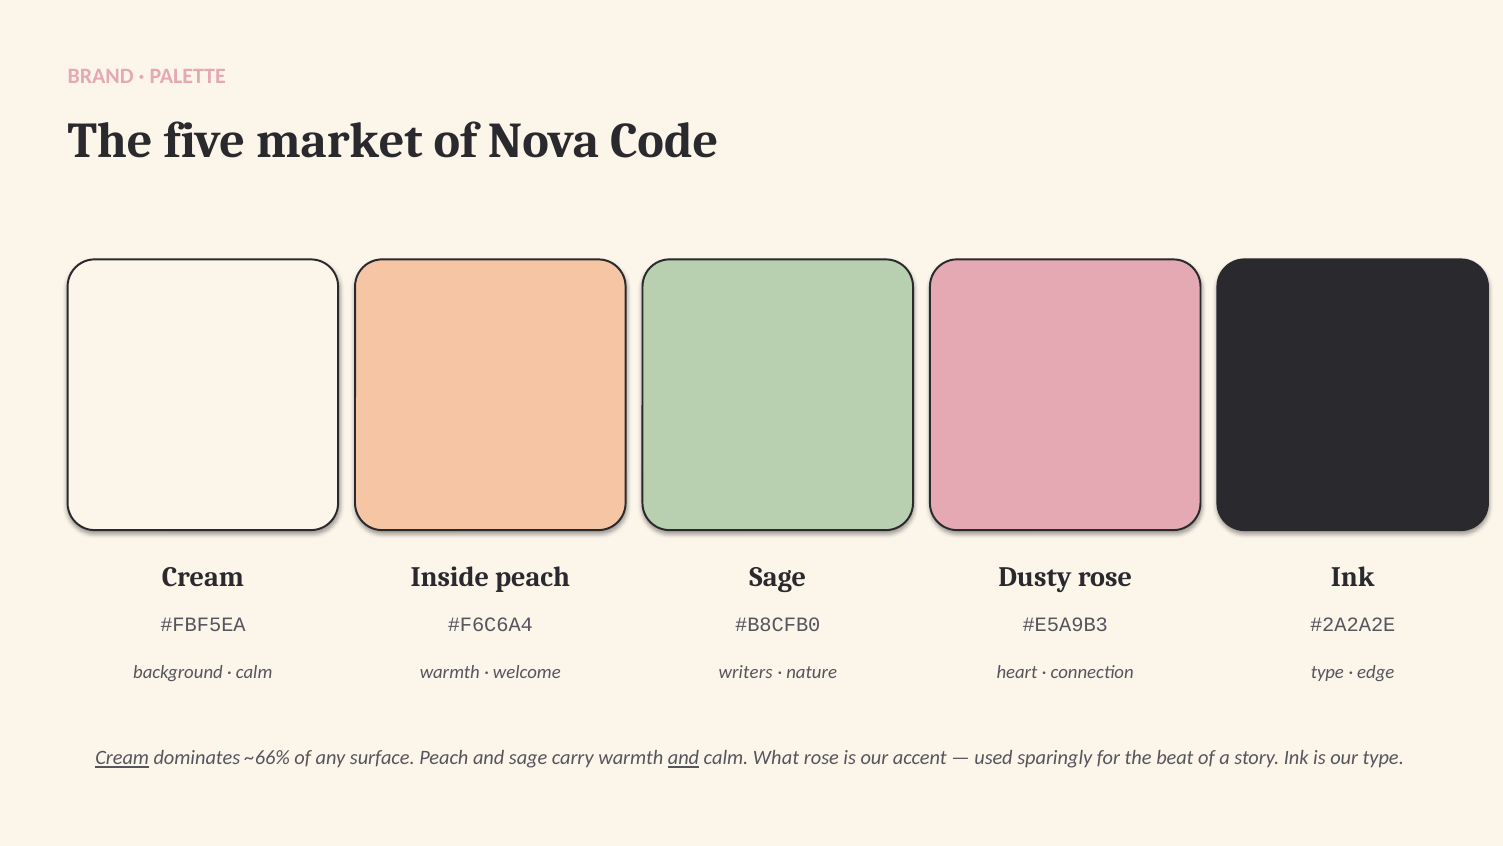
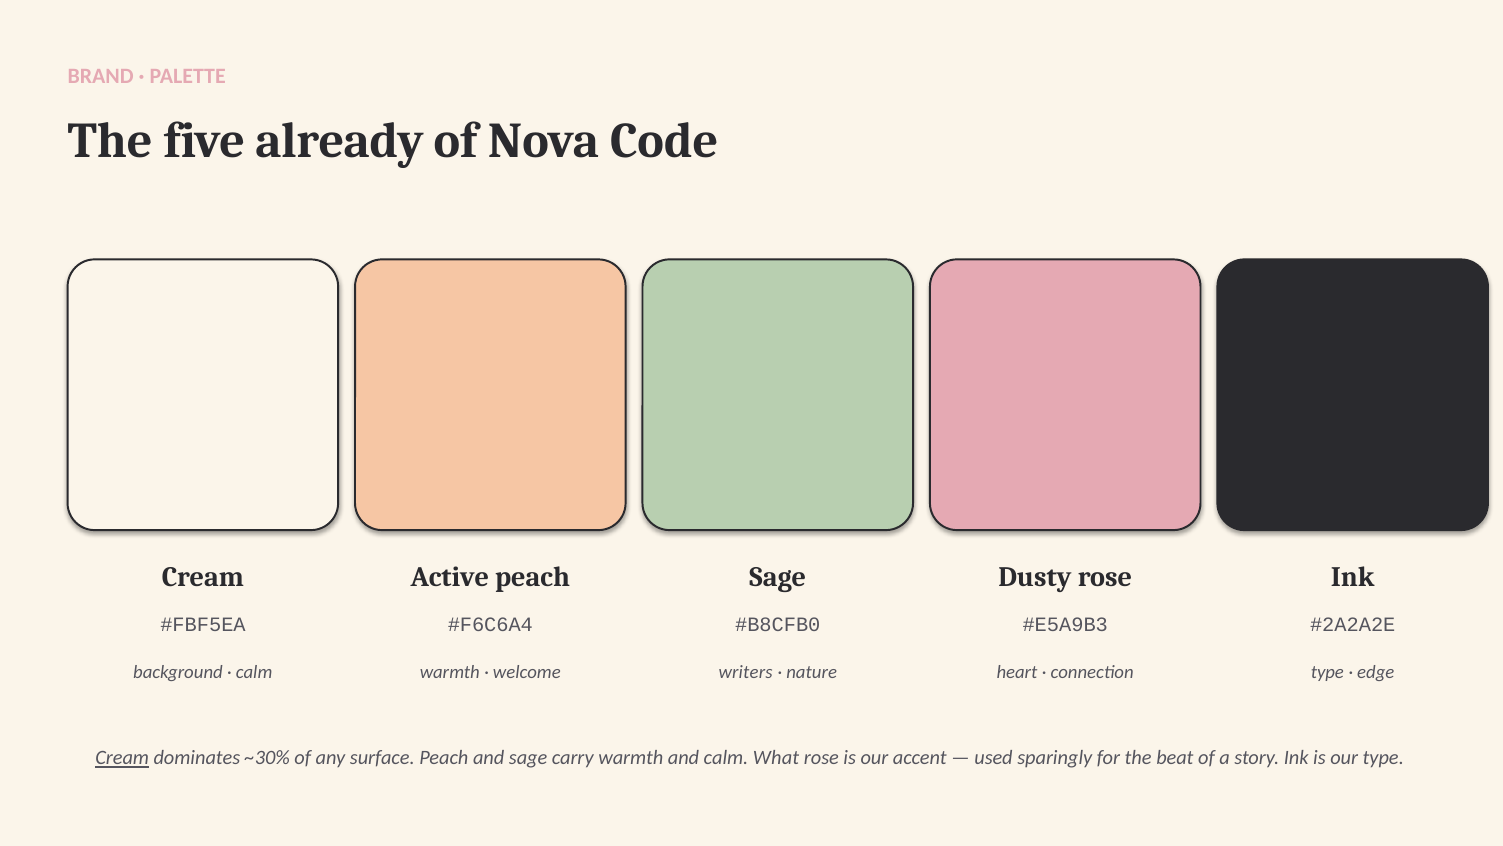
market: market -> already
Inside: Inside -> Active
~66%: ~66% -> ~30%
and at (684, 758) underline: present -> none
